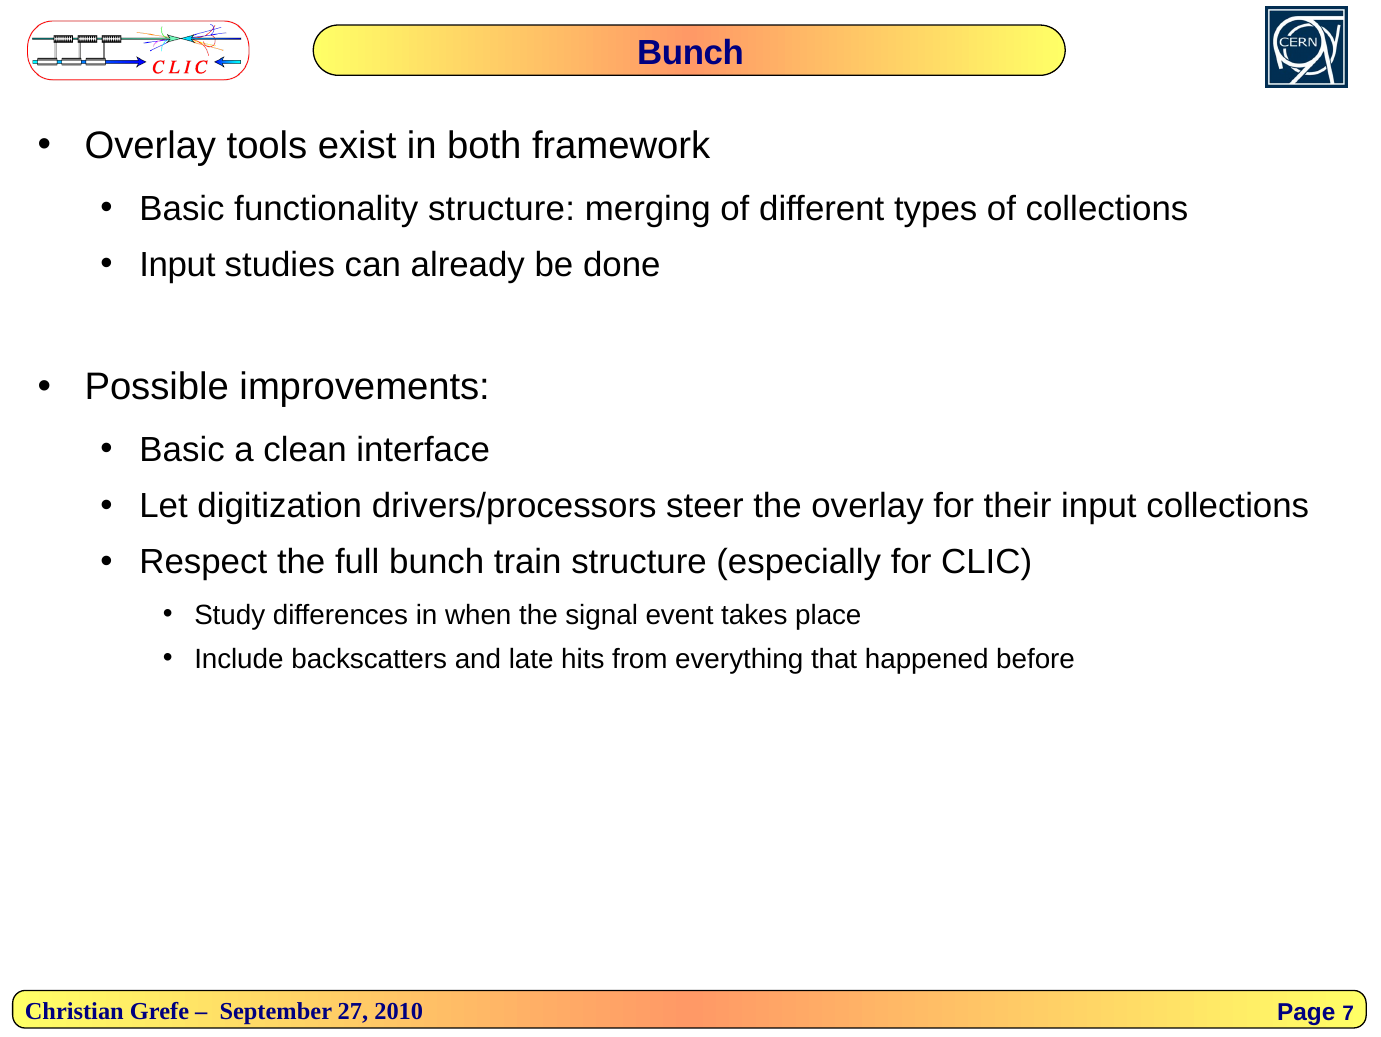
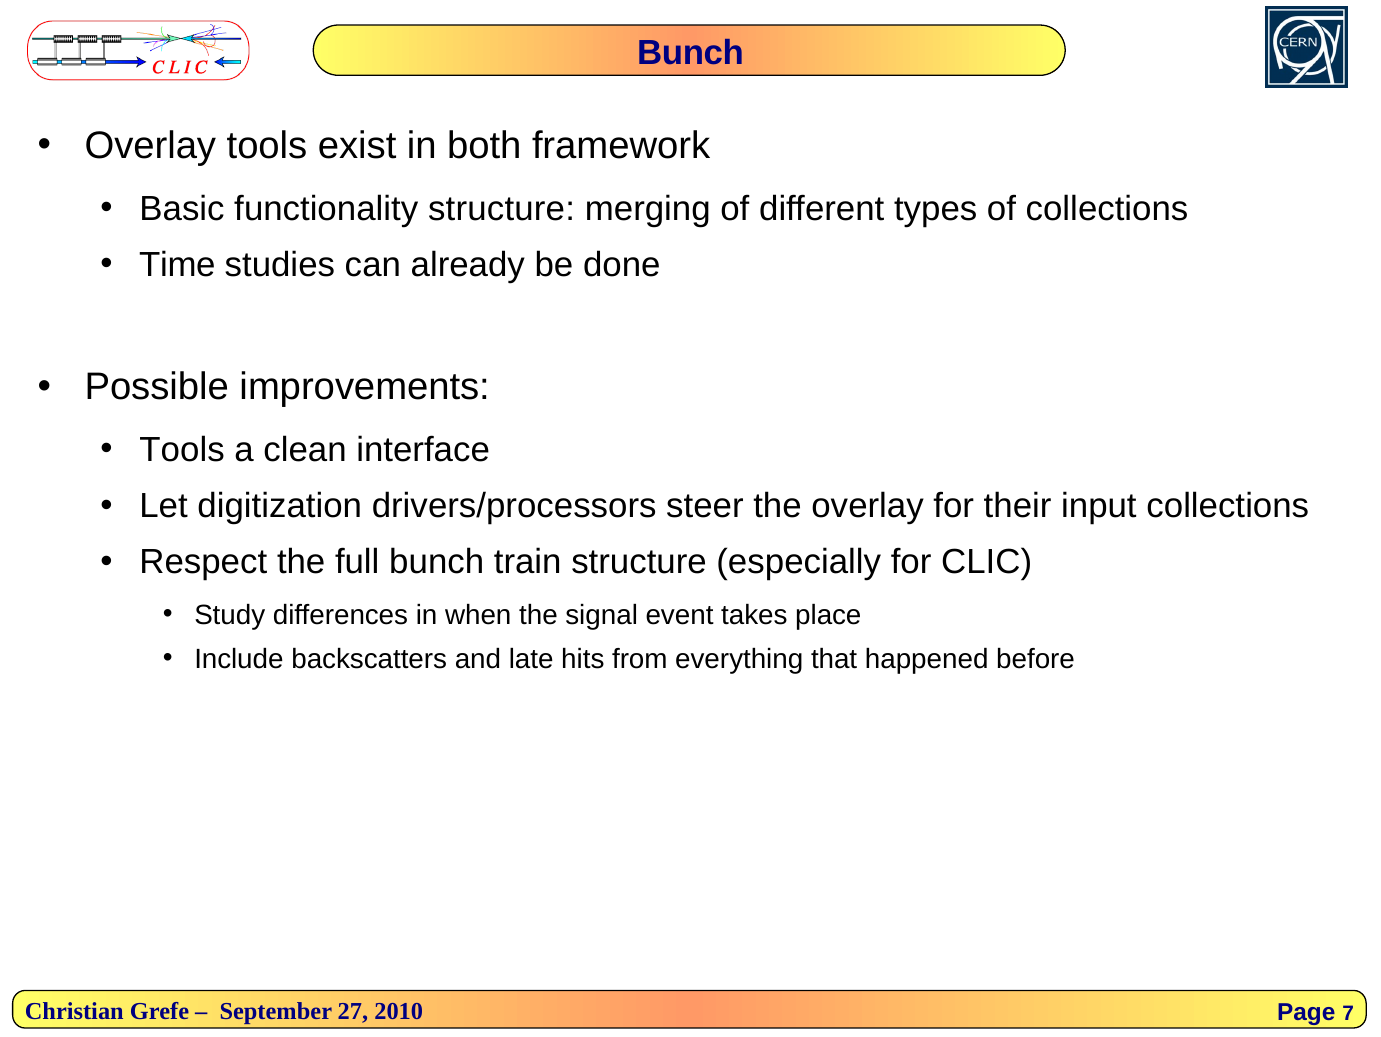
Input at (177, 265): Input -> Time
Basic at (182, 450): Basic -> Tools
